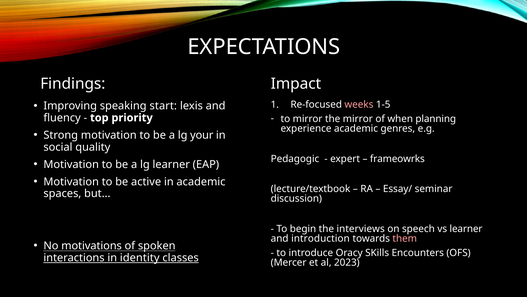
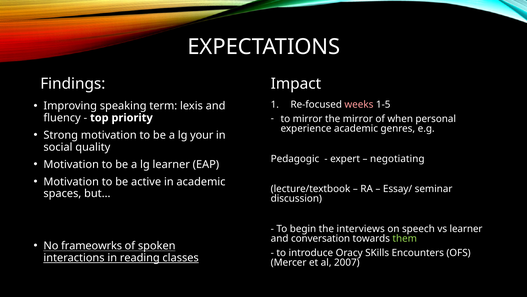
start: start -> term
planning: planning -> personal
frameowrks: frameowrks -> negotiating
introduction: introduction -> conversation
them colour: pink -> light green
motivations: motivations -> frameowrks
identity: identity -> reading
2023: 2023 -> 2007
